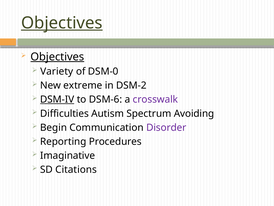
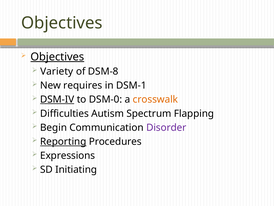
Objectives at (62, 23) underline: present -> none
DSM-0: DSM-0 -> DSM-8
extreme: extreme -> requires
DSM-2: DSM-2 -> DSM-1
DSM-6: DSM-6 -> DSM-0
crosswalk colour: purple -> orange
Avoiding: Avoiding -> Flapping
Reporting underline: none -> present
Imaginative: Imaginative -> Expressions
Citations: Citations -> Initiating
